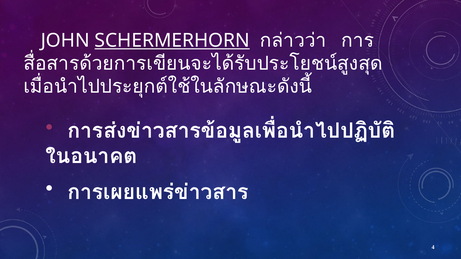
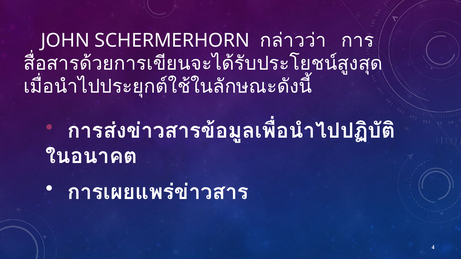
SCHERMERHORN underline: present -> none
